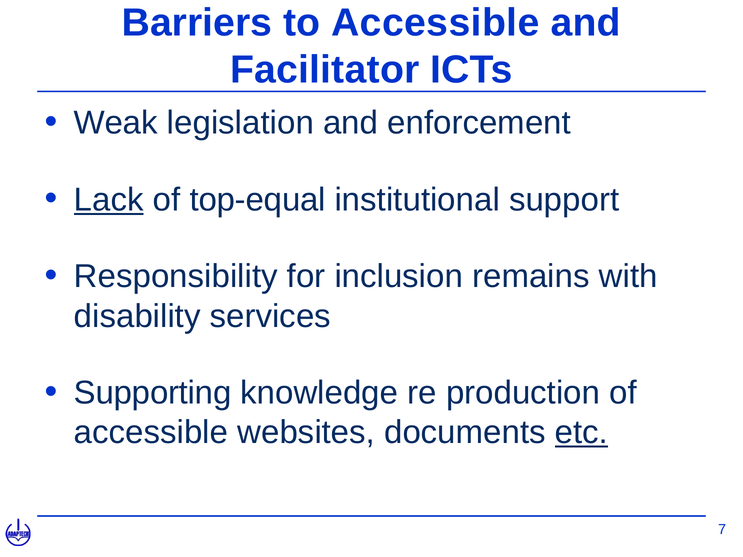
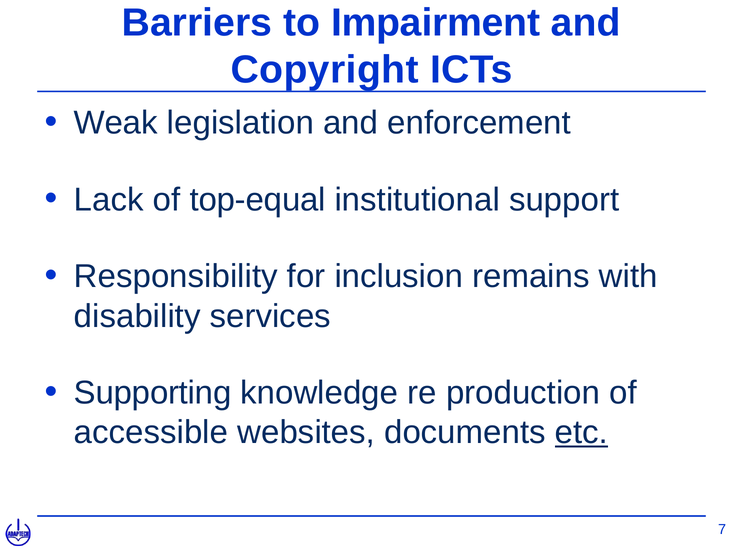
to Accessible: Accessible -> Impairment
Facilitator: Facilitator -> Copyright
Lack underline: present -> none
